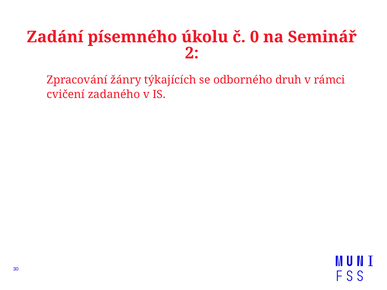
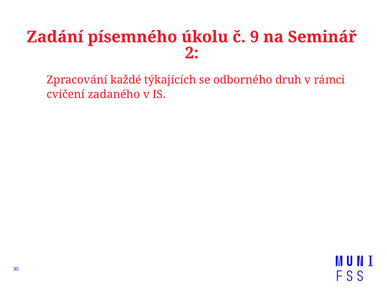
0: 0 -> 9
žánry: žánry -> každé
